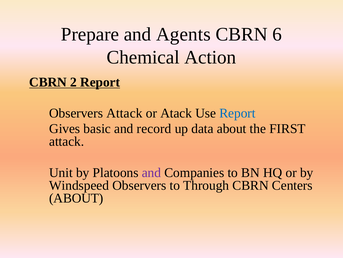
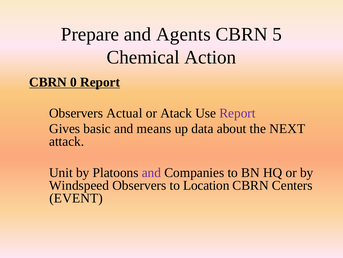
6: 6 -> 5
2: 2 -> 0
Observers Attack: Attack -> Actual
Report at (237, 113) colour: blue -> purple
record: record -> means
FIRST: FIRST -> NEXT
Through: Through -> Location
ABOUT at (76, 198): ABOUT -> EVENT
